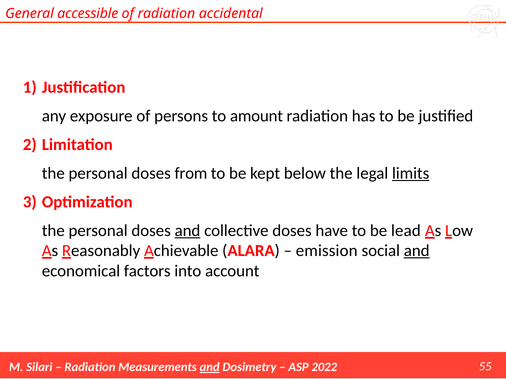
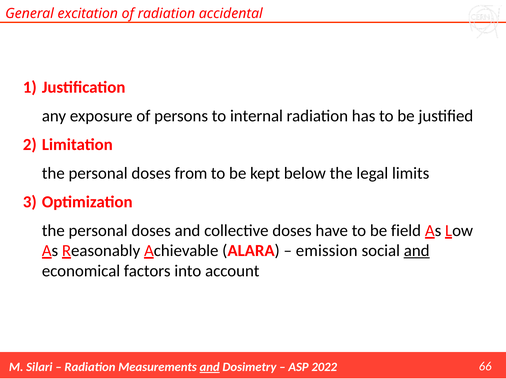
accessible: accessible -> excitation
amount: amount -> internal
limits underline: present -> none
and at (187, 231) underline: present -> none
lead: lead -> field
55: 55 -> 66
